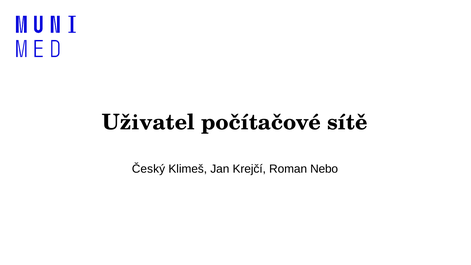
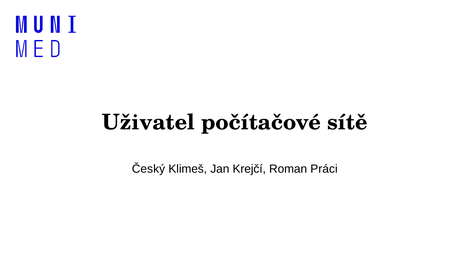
Nebo: Nebo -> Práci
